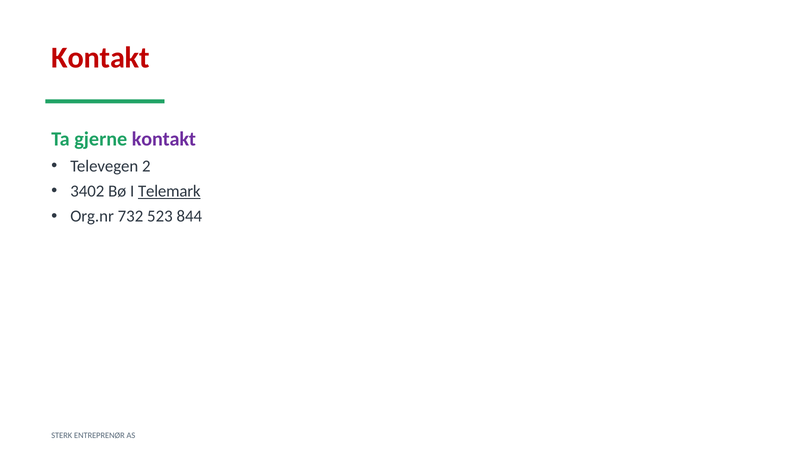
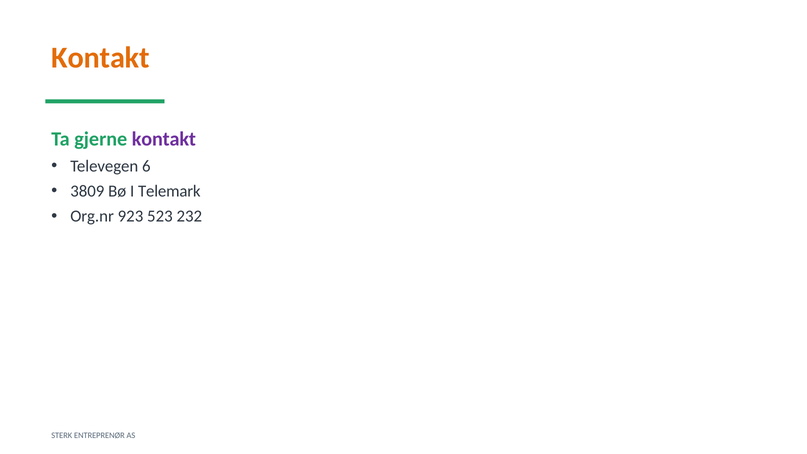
Kontakt at (101, 58) colour: red -> orange
2: 2 -> 6
3402: 3402 -> 3809
Telemark underline: present -> none
732: 732 -> 923
844: 844 -> 232
